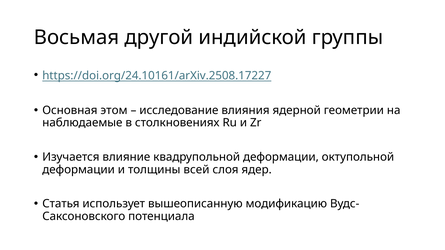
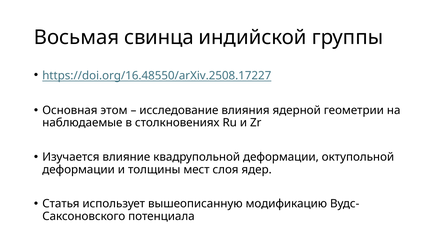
другой: другой -> свинца
https://doi.org/24.10161/arXiv.2508.17227: https://doi.org/24.10161/arXiv.2508.17227 -> https://doi.org/16.48550/arXiv.2508.17227
всей: всей -> мест
